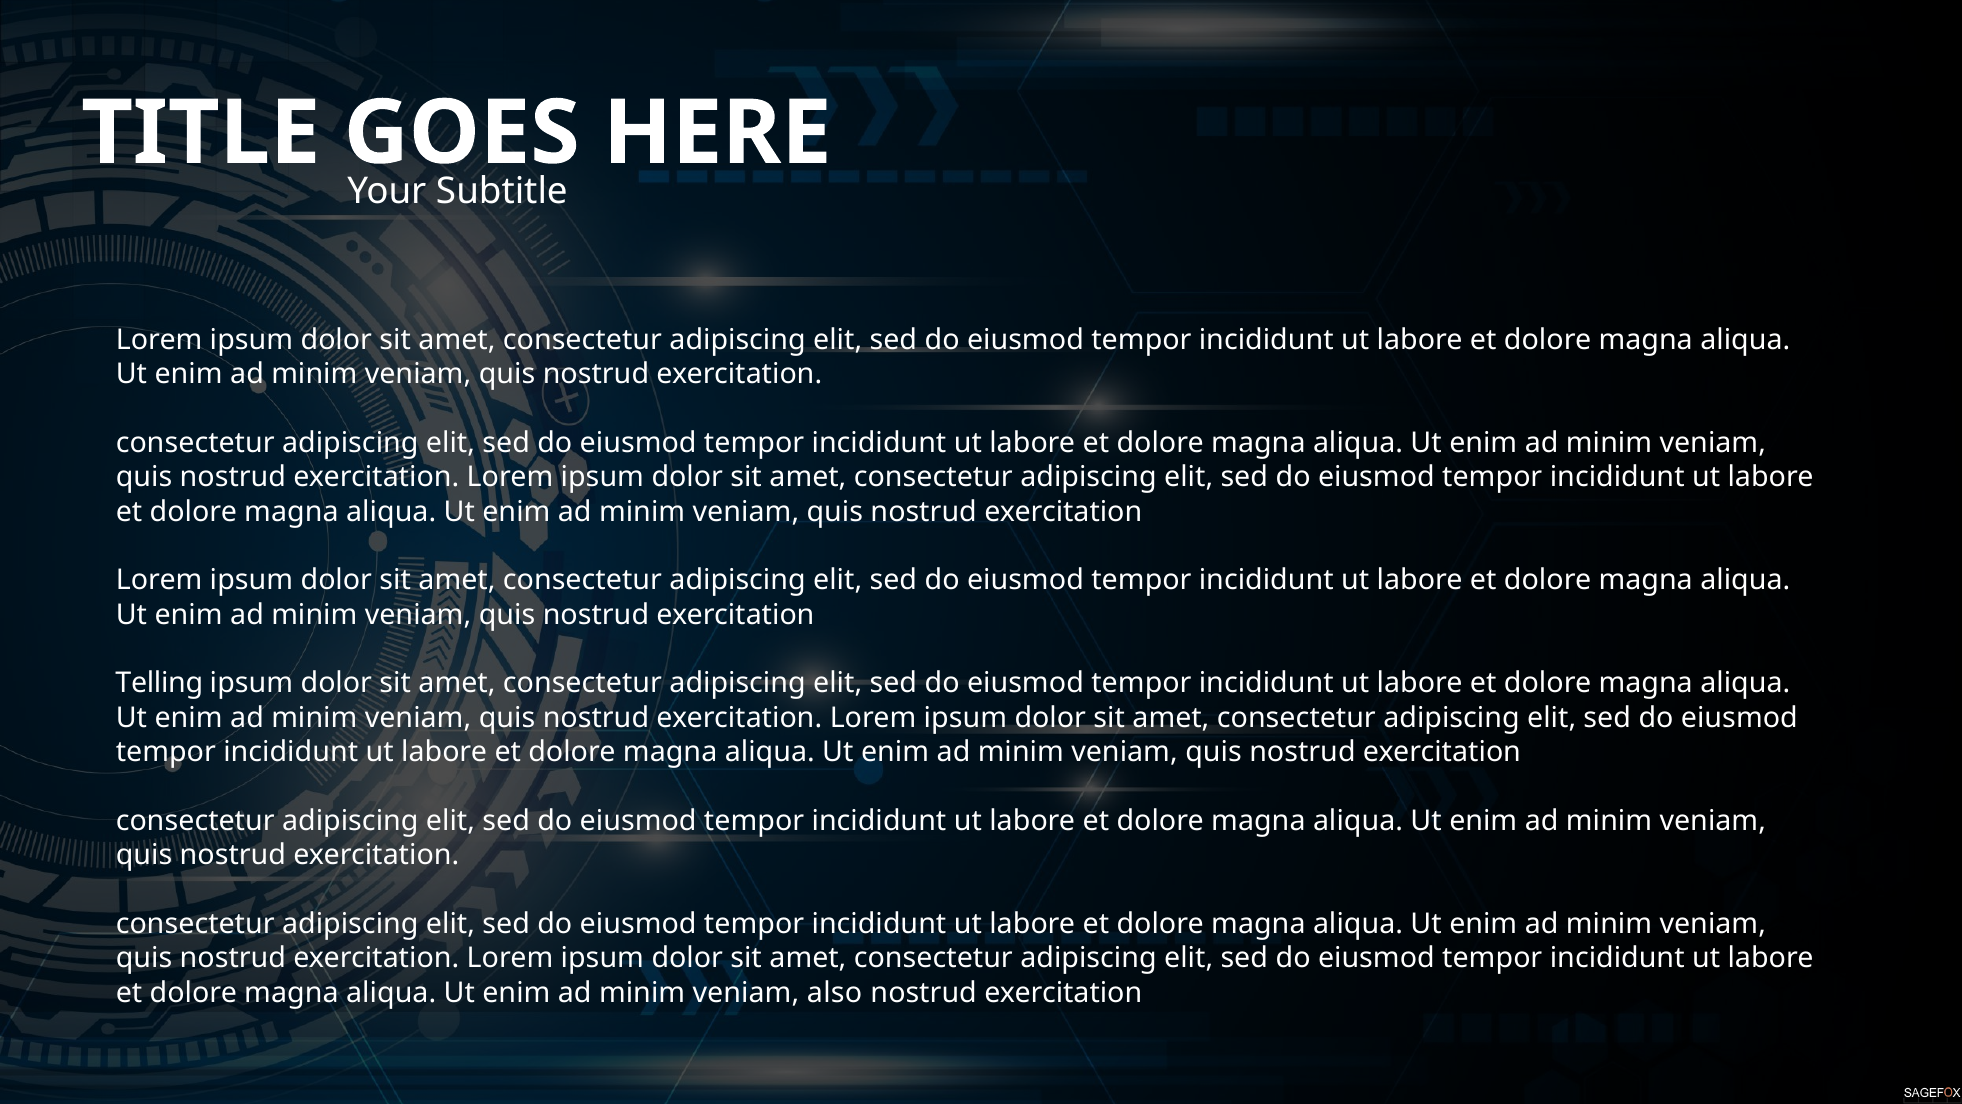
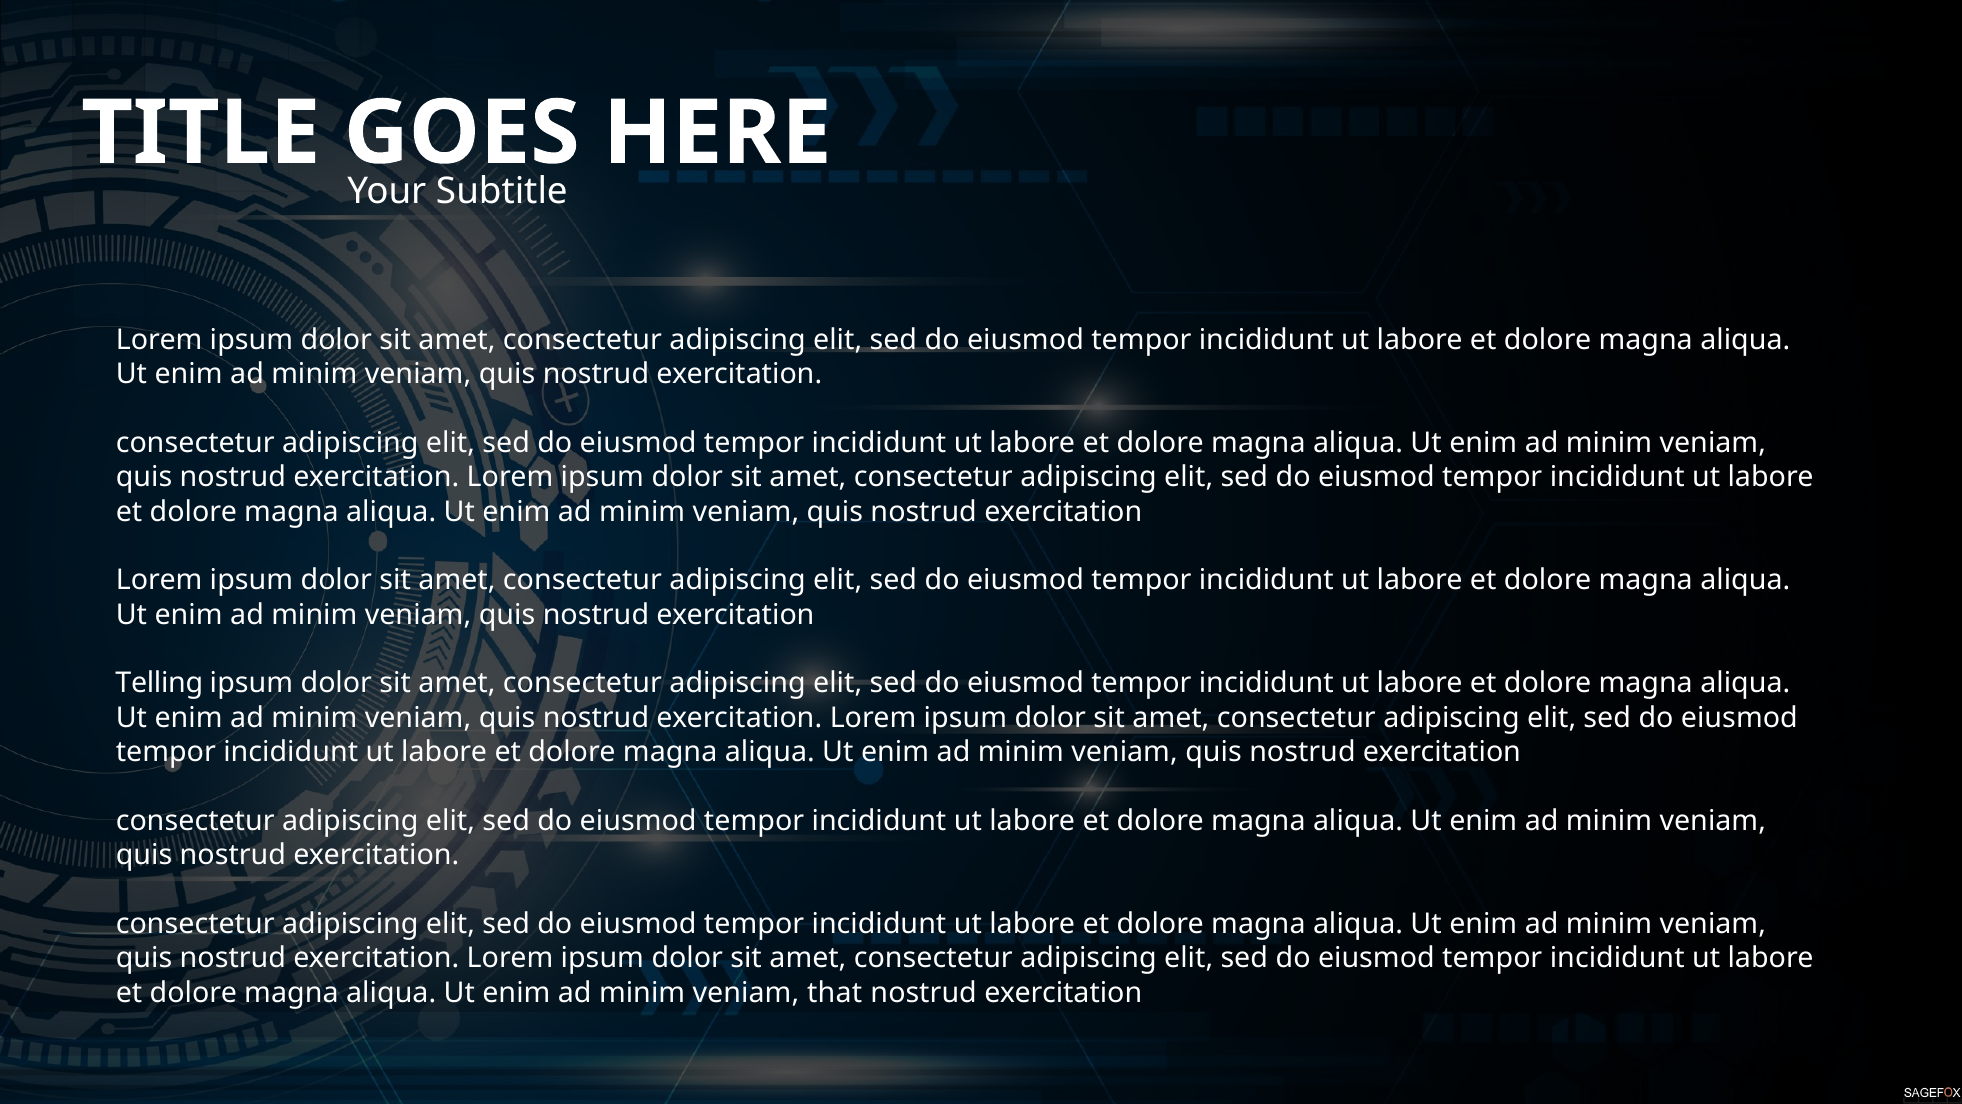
also: also -> that
